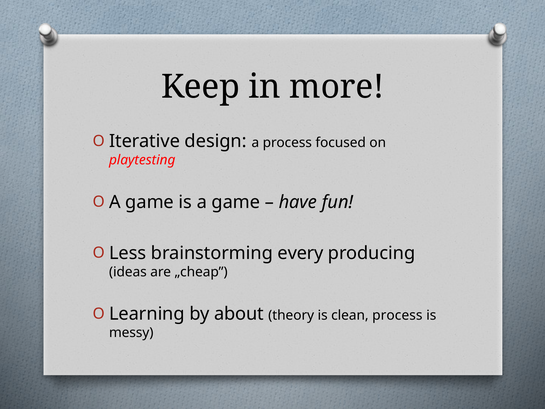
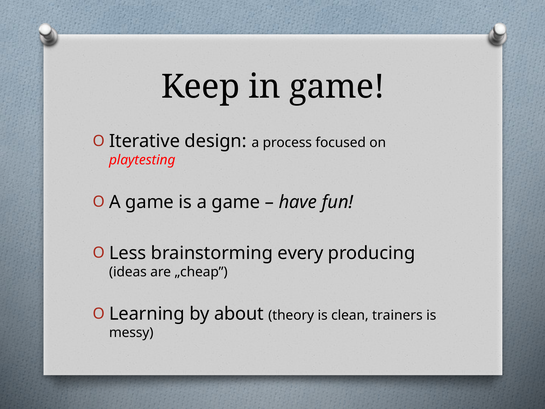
in more: more -> game
clean process: process -> trainers
